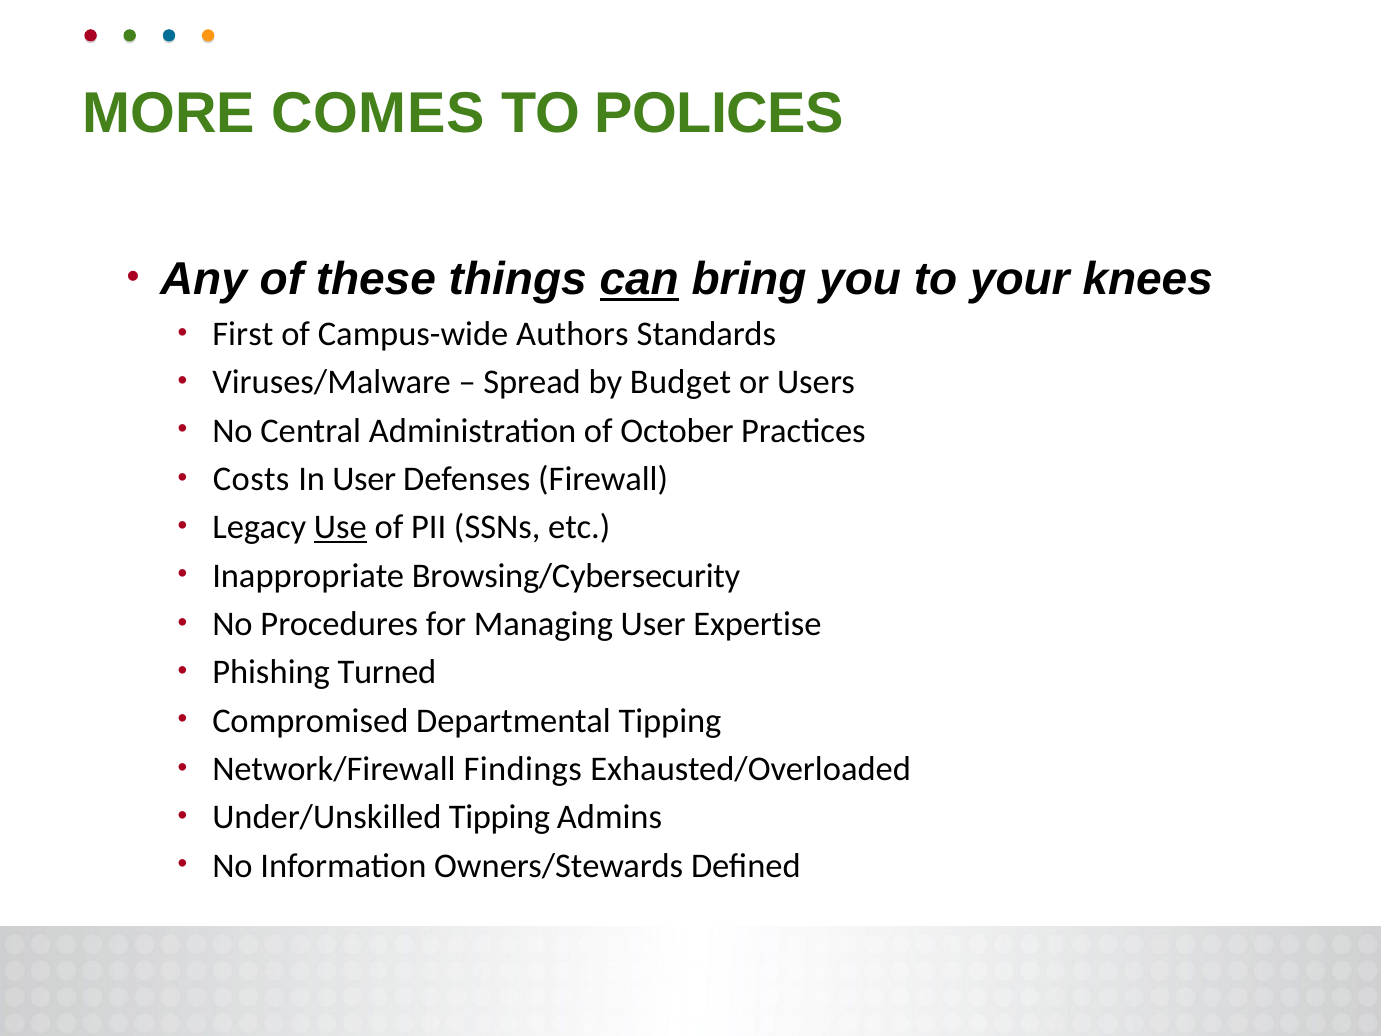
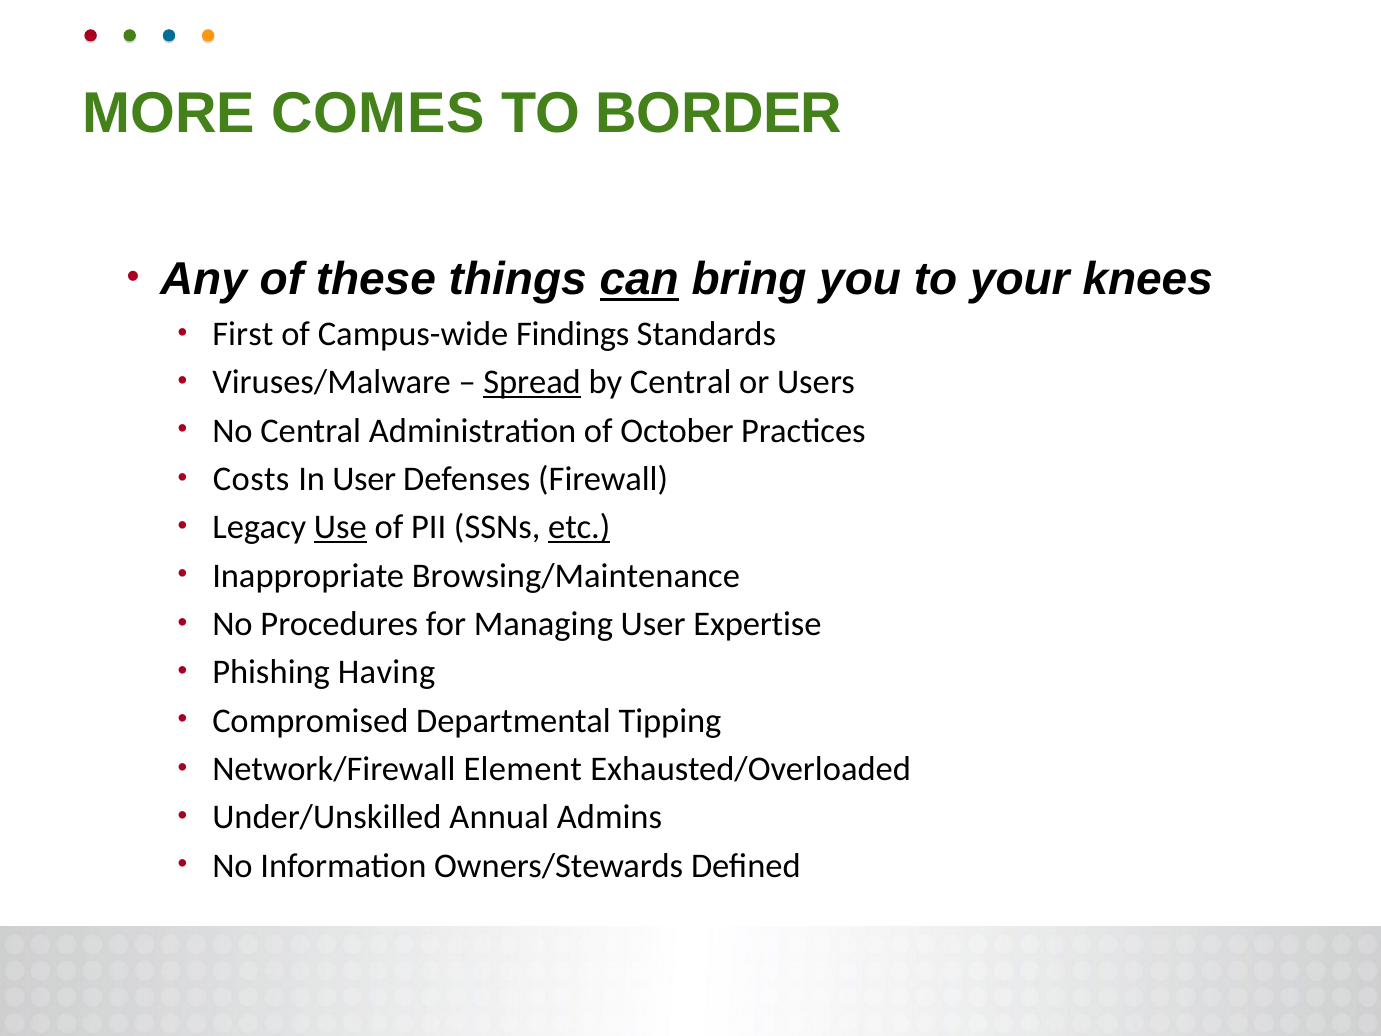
POLICES: POLICES -> BORDER
Authors: Authors -> Findings
Spread underline: none -> present
by Budget: Budget -> Central
etc underline: none -> present
Browsing/Cybersecurity: Browsing/Cybersecurity -> Browsing/Maintenance
Turned: Turned -> Having
Findings: Findings -> Element
Under/Unskilled Tipping: Tipping -> Annual
